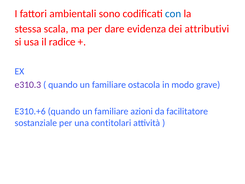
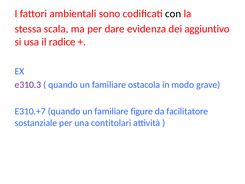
con colour: blue -> black
attributivi: attributivi -> aggiuntivo
E310.+6: E310.+6 -> E310.+7
azioni: azioni -> figure
